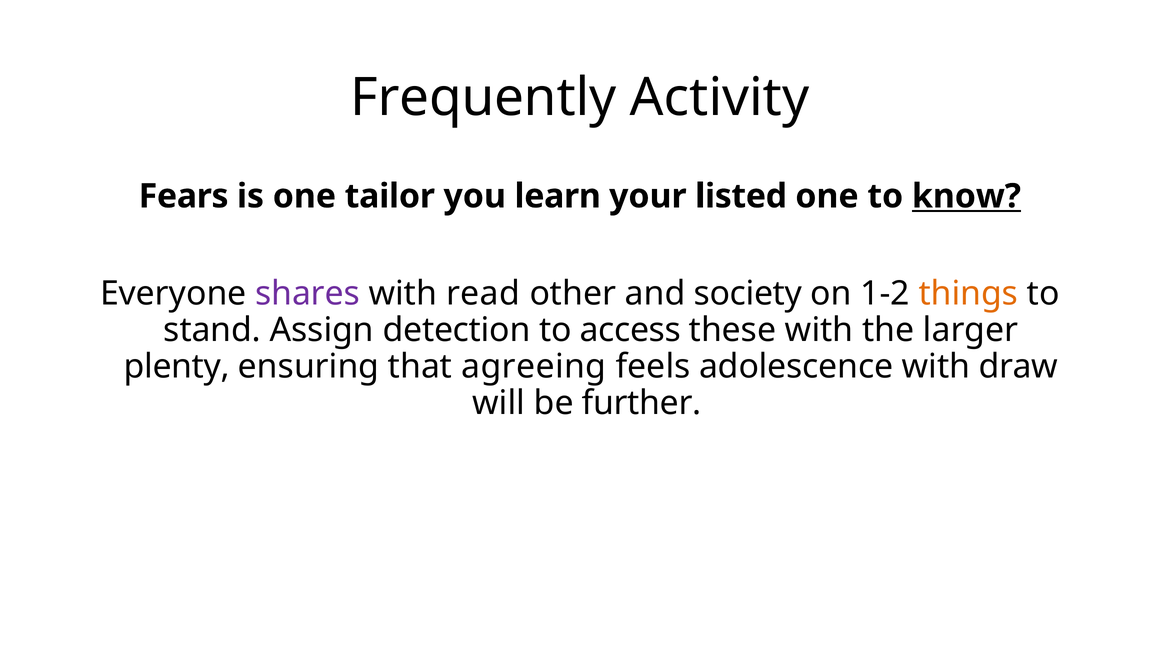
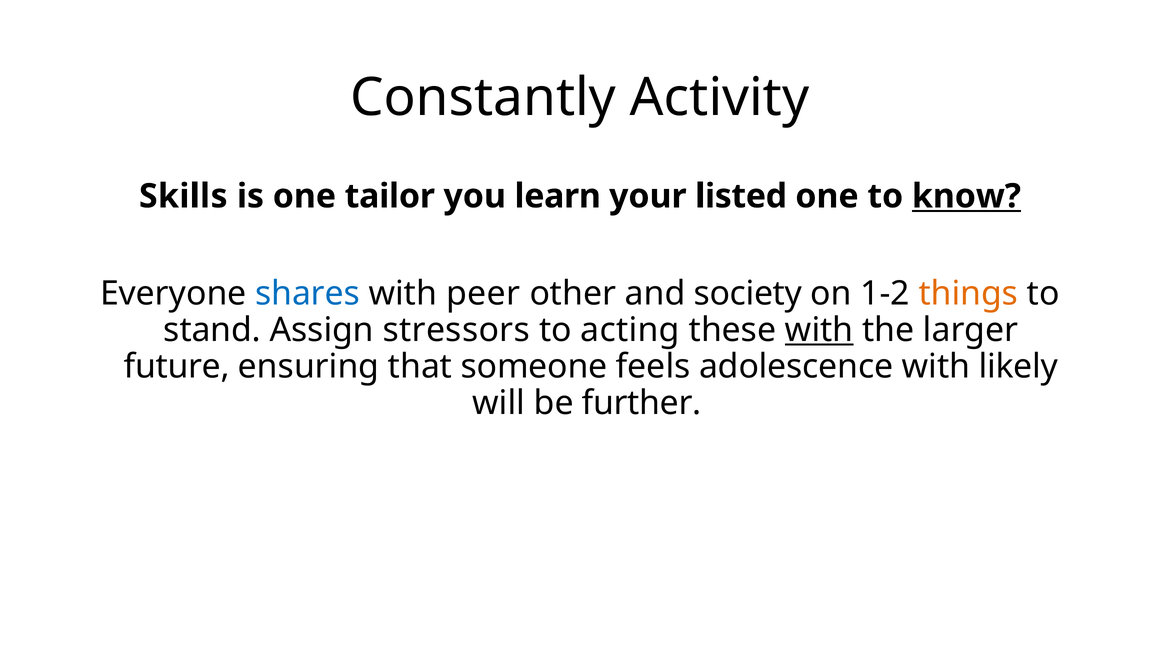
Frequently: Frequently -> Constantly
Fears: Fears -> Skills
shares colour: purple -> blue
read: read -> peer
detection: detection -> stressors
access: access -> acting
with at (819, 330) underline: none -> present
plenty: plenty -> future
agreeing: agreeing -> someone
draw: draw -> likely
